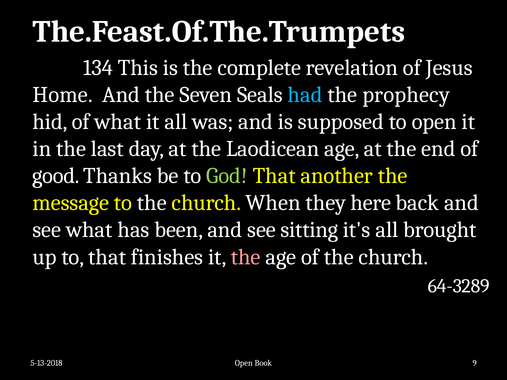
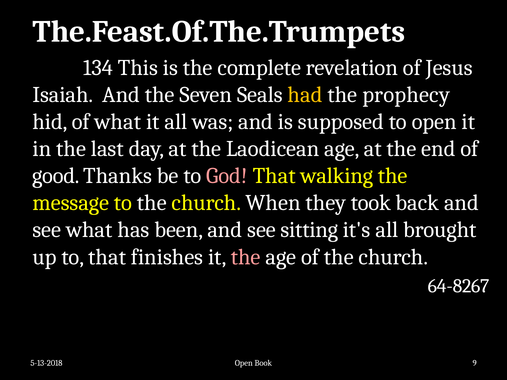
Home: Home -> Isaiah
had colour: light blue -> yellow
God colour: light green -> pink
another: another -> walking
here: here -> took
64-3289: 64-3289 -> 64-8267
